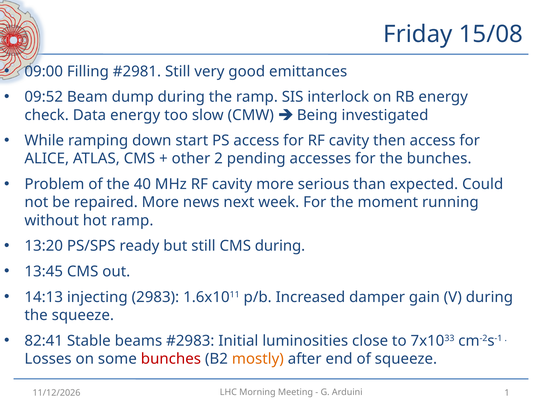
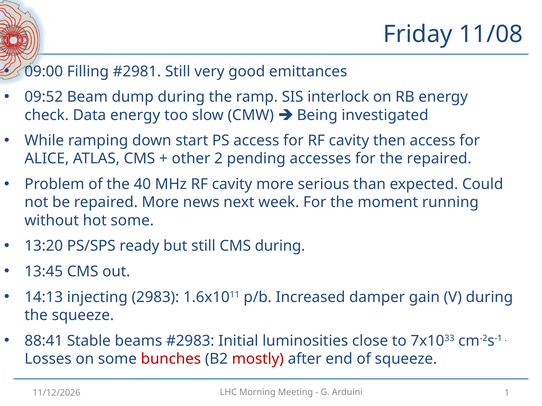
15/08: 15/08 -> 11/08
the bunches: bunches -> repaired
hot ramp: ramp -> some
82:41: 82:41 -> 88:41
mostly colour: orange -> red
